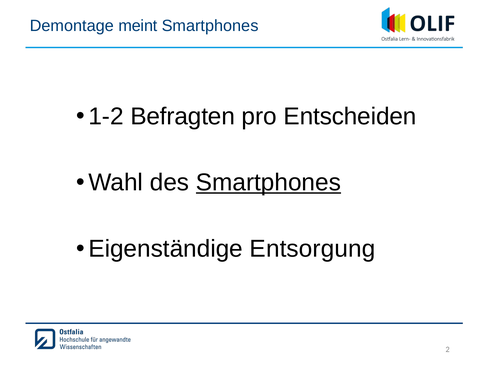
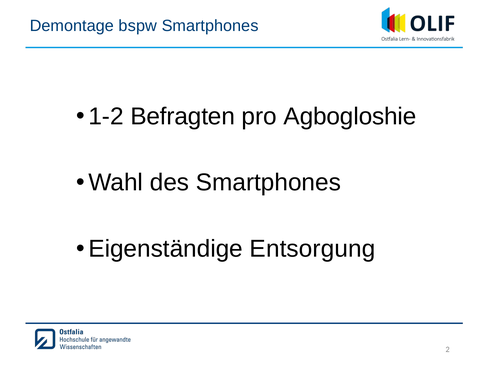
meint: meint -> bspw
Entscheiden: Entscheiden -> Agbogloshie
Smartphones at (268, 183) underline: present -> none
